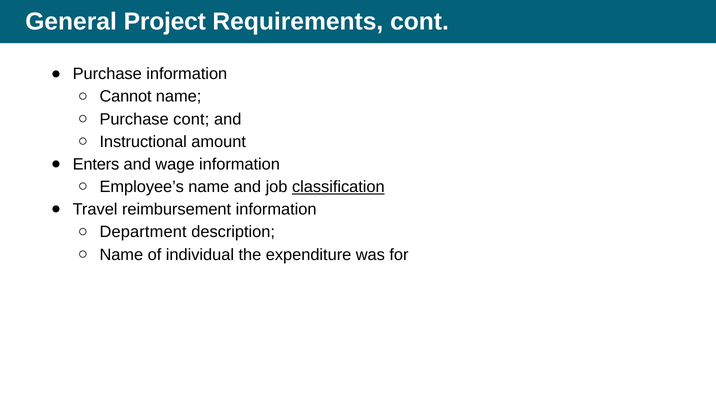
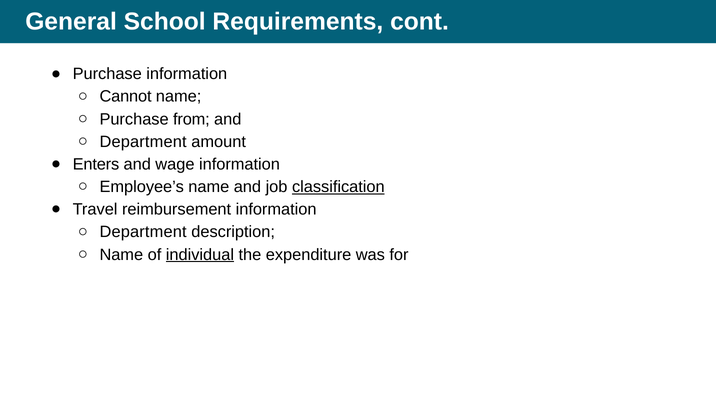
Project: Project -> School
Purchase cont: cont -> from
Instructional at (143, 142): Instructional -> Department
individual underline: none -> present
